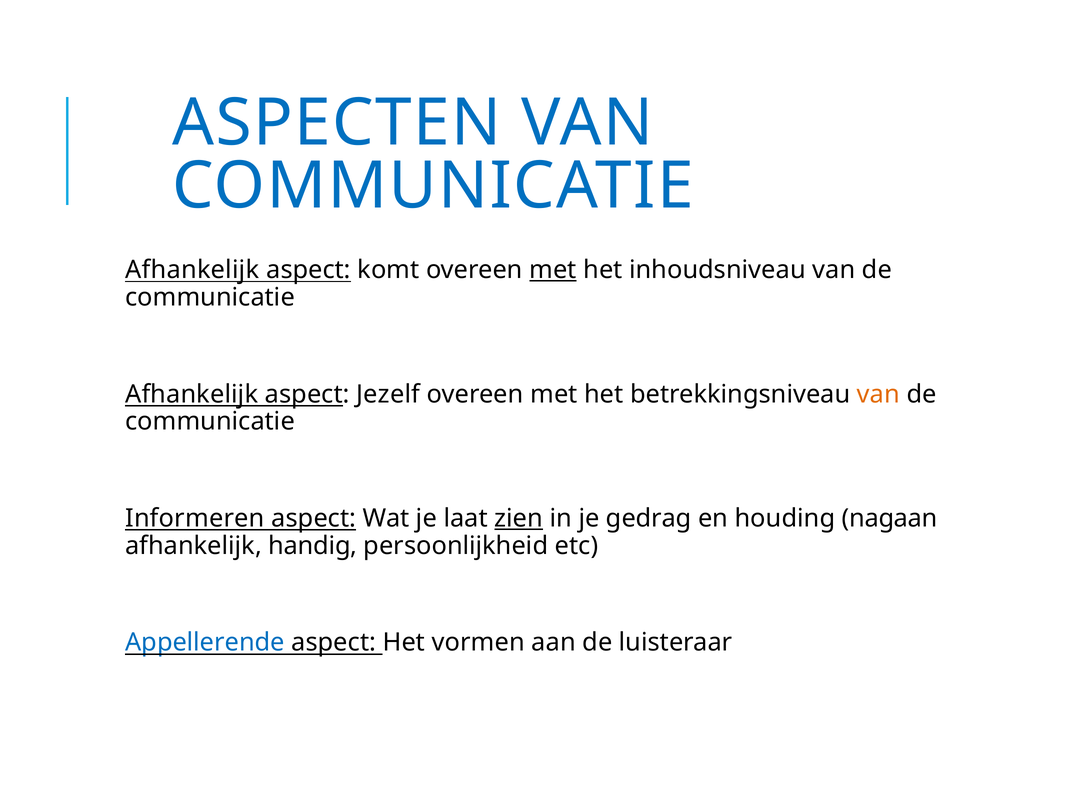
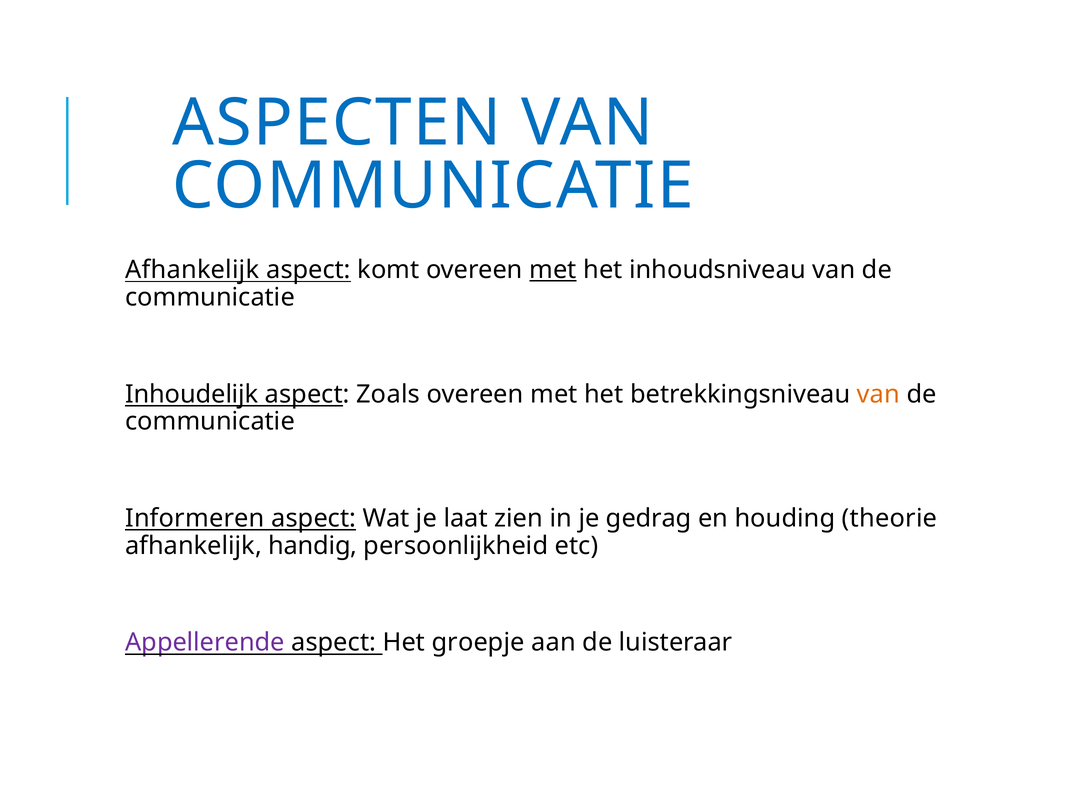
Afhankelijk at (192, 394): Afhankelijk -> Inhoudelijk
Jezelf: Jezelf -> Zoals
zien underline: present -> none
nagaan: nagaan -> theorie
Appellerende colour: blue -> purple
vormen: vormen -> groepje
